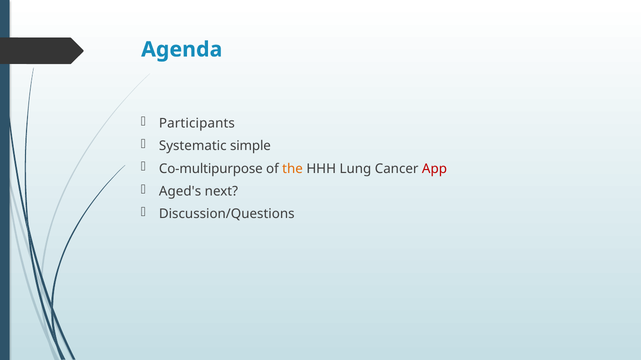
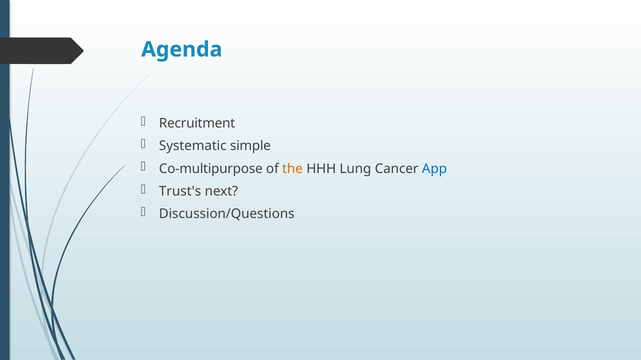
Participants: Participants -> Recruitment
App colour: red -> blue
Aged's: Aged's -> Trust's
